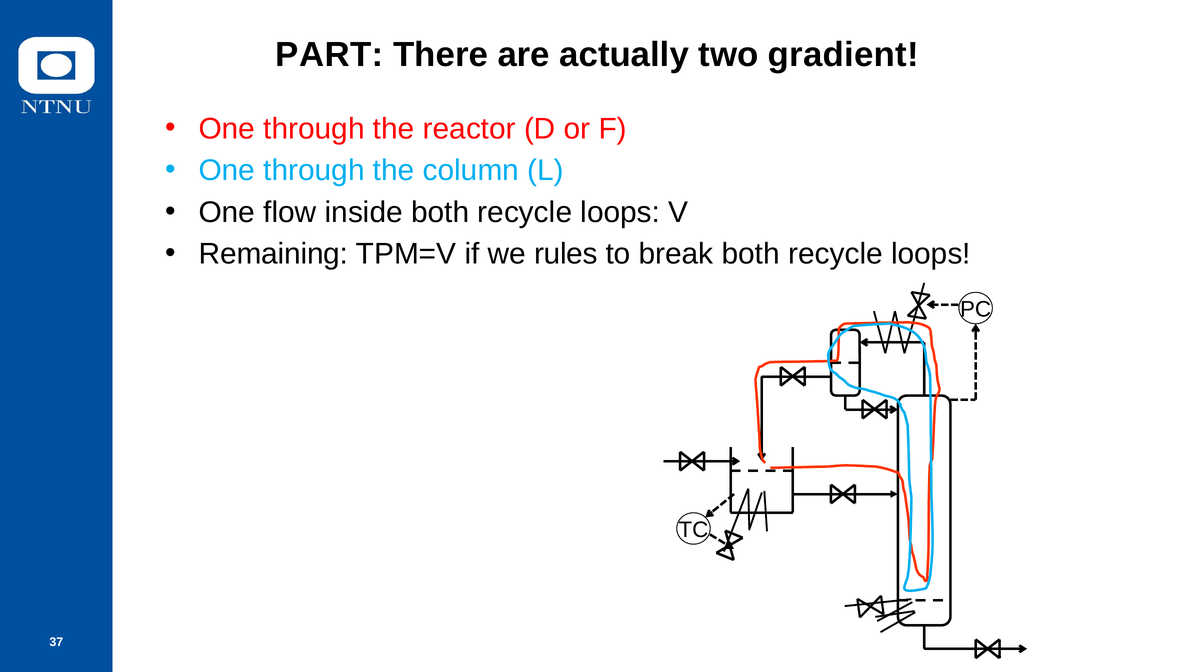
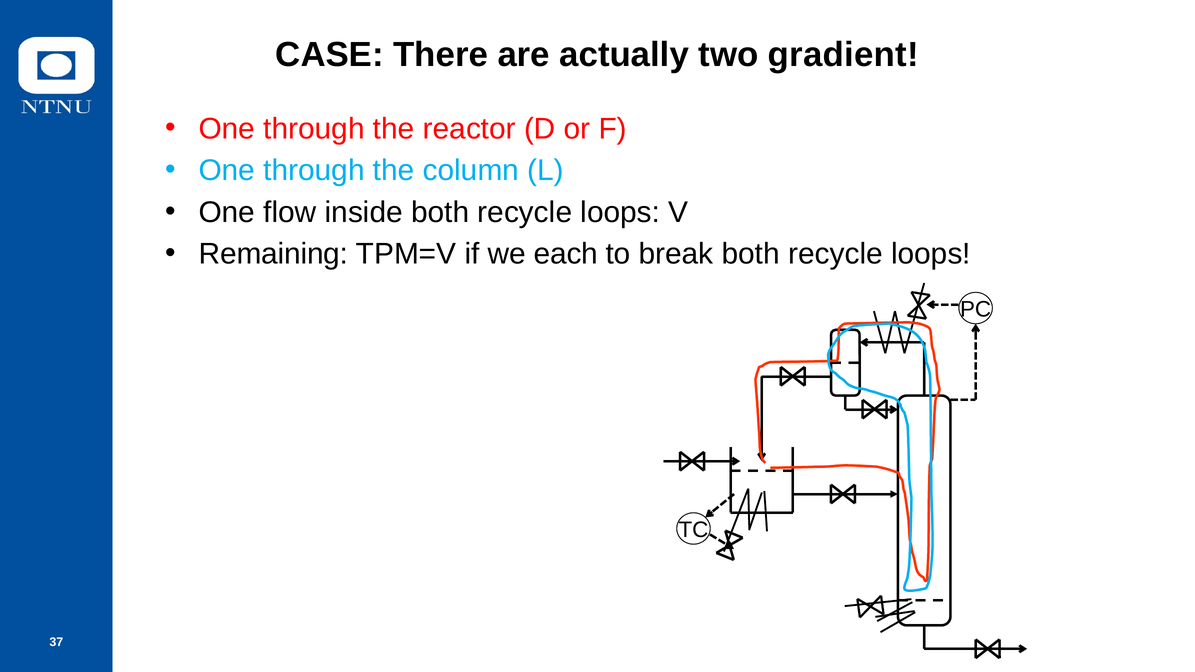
PART: PART -> CASE
rules: rules -> each
